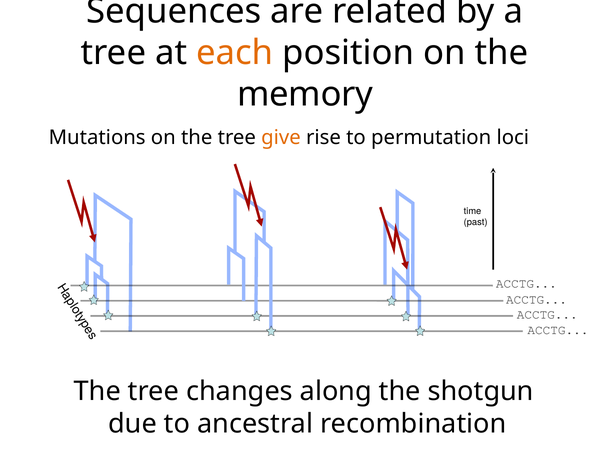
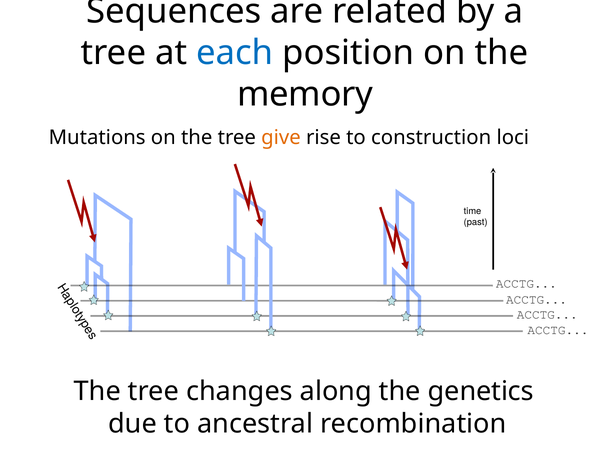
each colour: orange -> blue
permutation: permutation -> construction
shotgun: shotgun -> genetics
